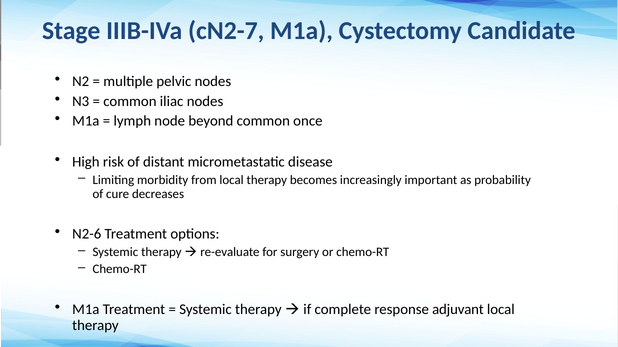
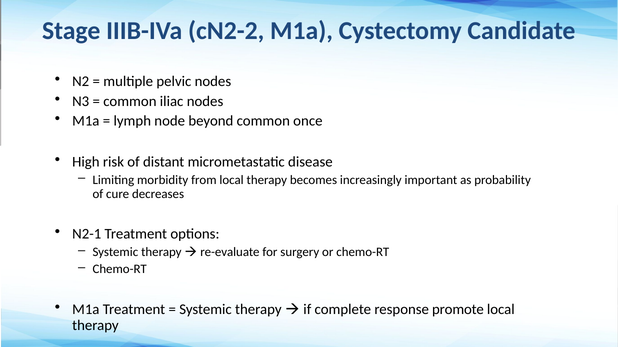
cN2-7: cN2-7 -> cN2-2
N2-6: N2-6 -> N2-1
adjuvant: adjuvant -> promote
